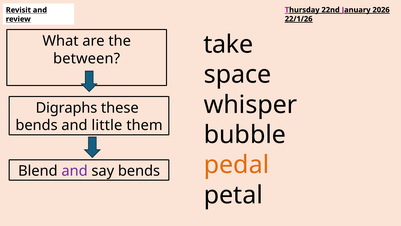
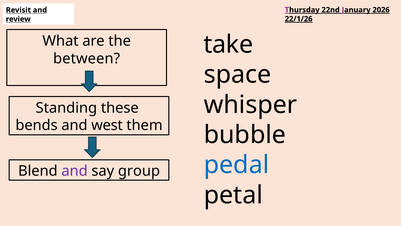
Digraphs: Digraphs -> Standing
little: little -> west
pedal colour: orange -> blue
say bends: bends -> group
